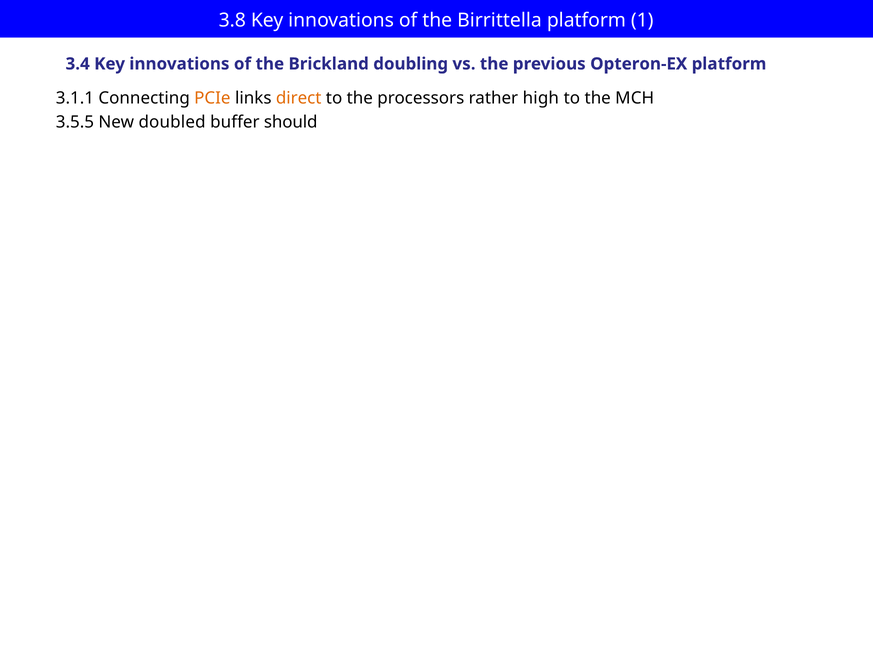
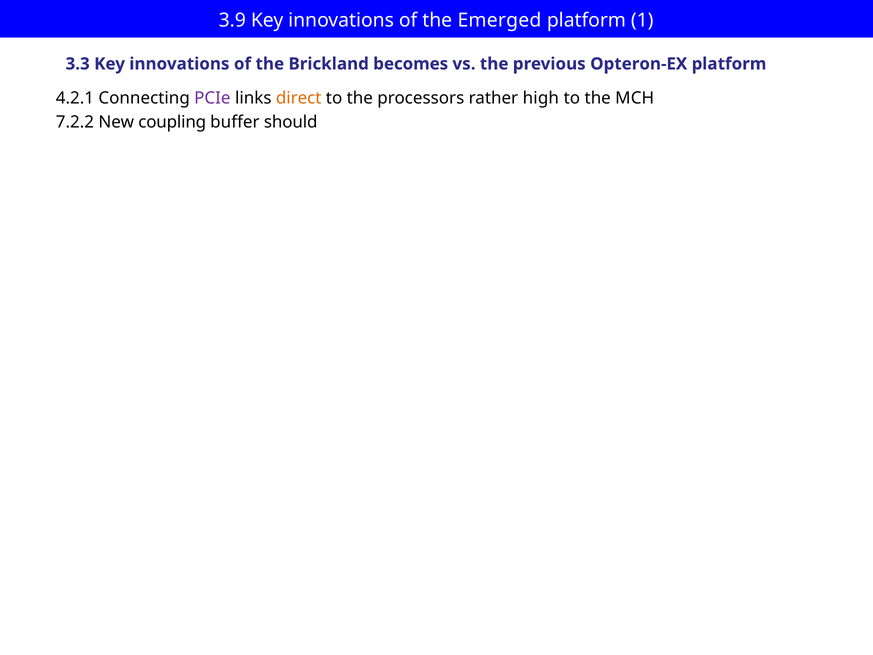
3.8: 3.8 -> 3.9
Birrittella: Birrittella -> Emerged
3.4: 3.4 -> 3.3
doubling: doubling -> becomes
3.1.1: 3.1.1 -> 4.2.1
PCIe colour: orange -> purple
3.5.5: 3.5.5 -> 7.2.2
doubled: doubled -> coupling
